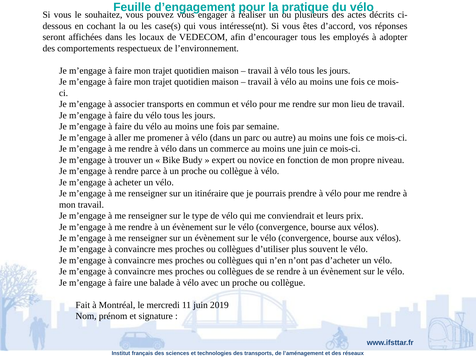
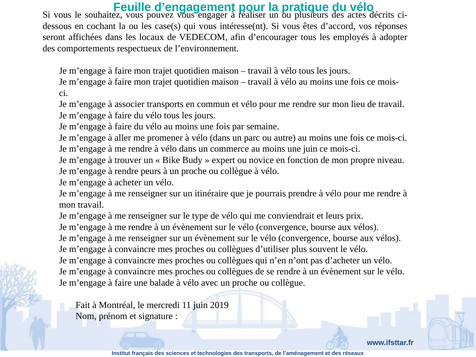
parce: parce -> peurs
